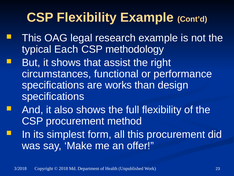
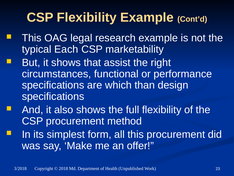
methodology: methodology -> marketability
works: works -> which
